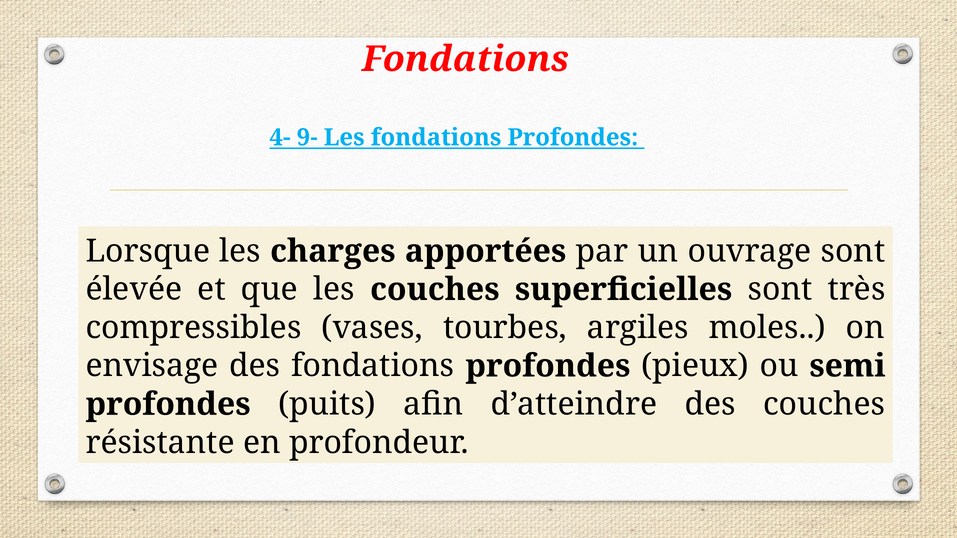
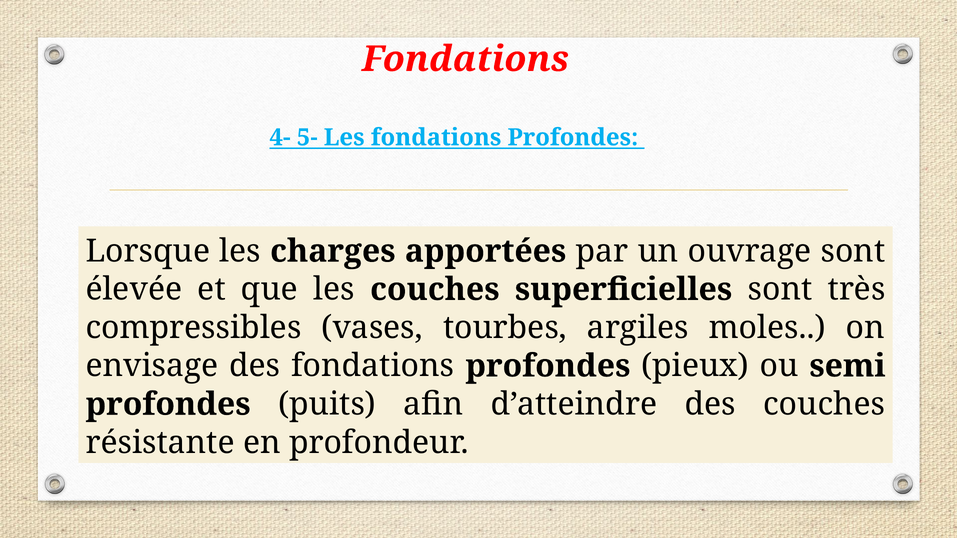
9-: 9- -> 5-
